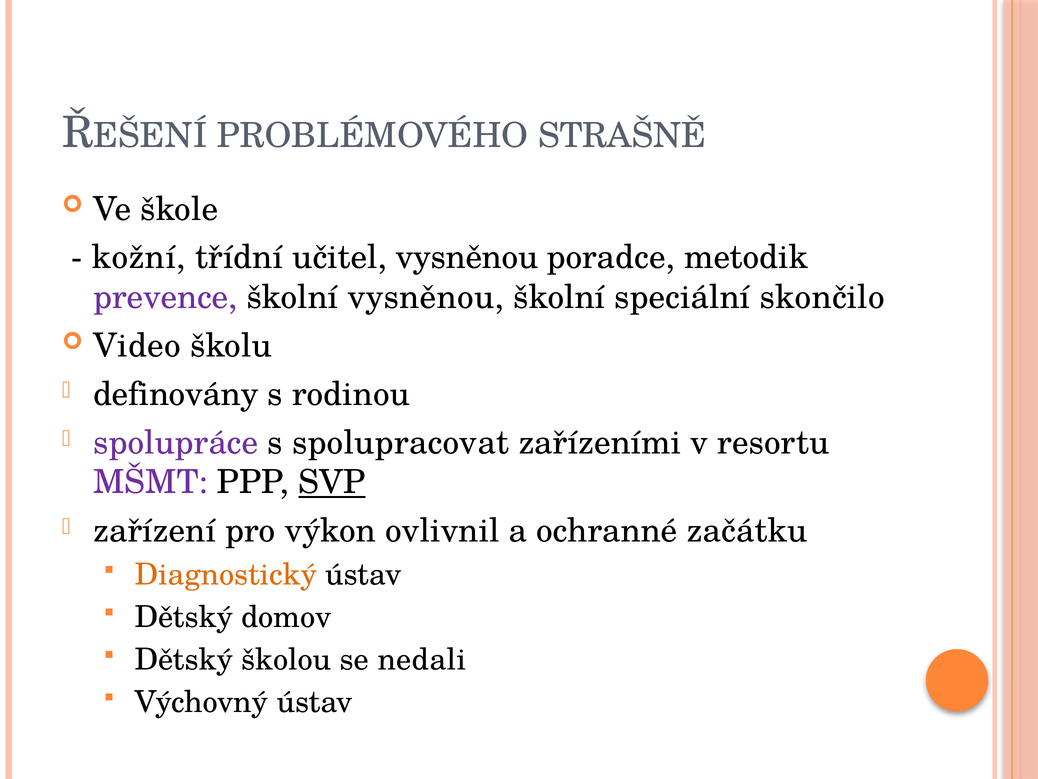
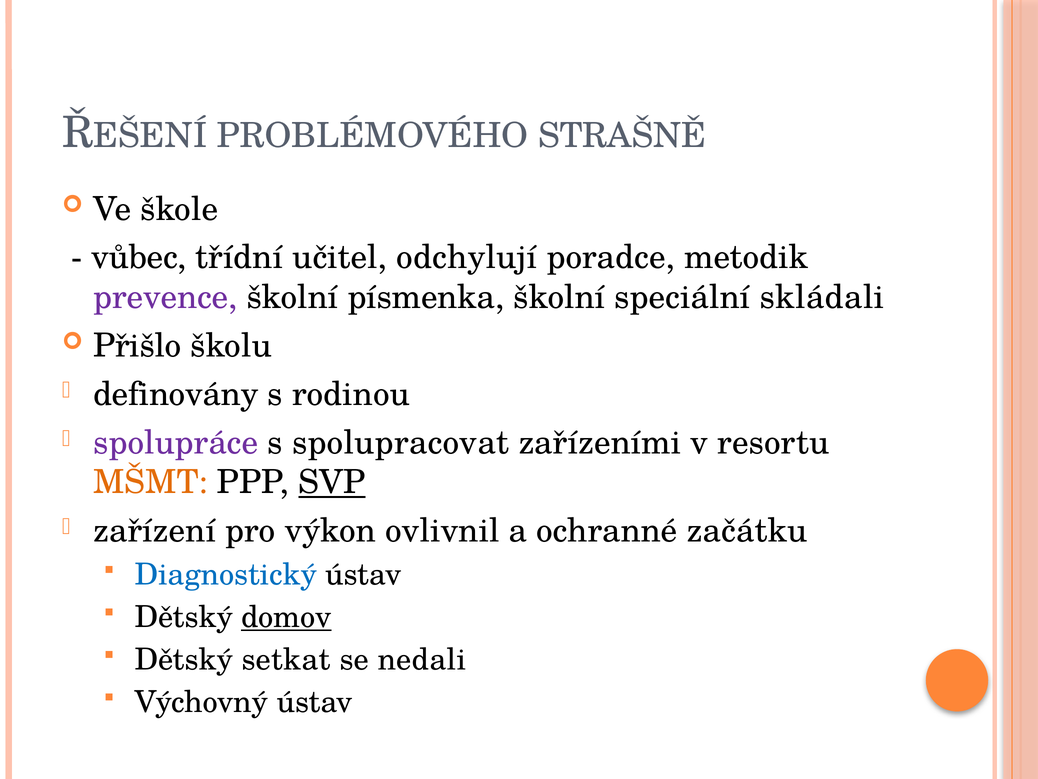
kožní: kožní -> vůbec
učitel vysněnou: vysněnou -> odchylují
školní vysněnou: vysněnou -> písmenka
skončilo: skončilo -> skládali
Video: Video -> Přišlo
MŠMT colour: purple -> orange
Diagnostický colour: orange -> blue
domov underline: none -> present
školou: školou -> setkat
